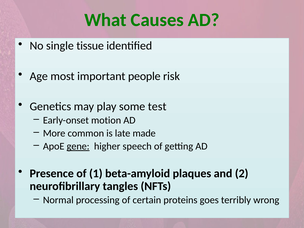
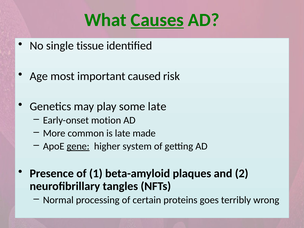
Causes underline: none -> present
people: people -> caused
some test: test -> late
speech: speech -> system
